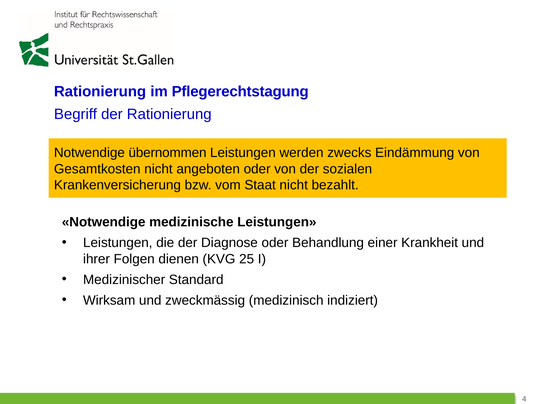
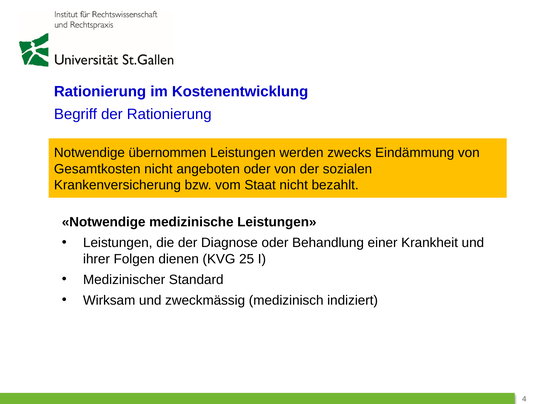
Pflegerechtstagung: Pflegerechtstagung -> Kostenentwicklung
